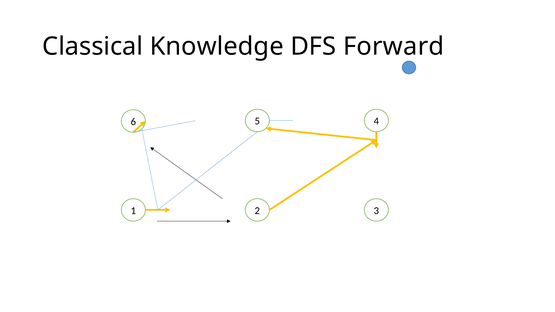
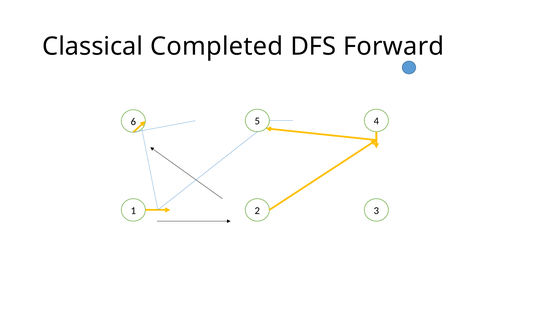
Knowledge: Knowledge -> Completed
